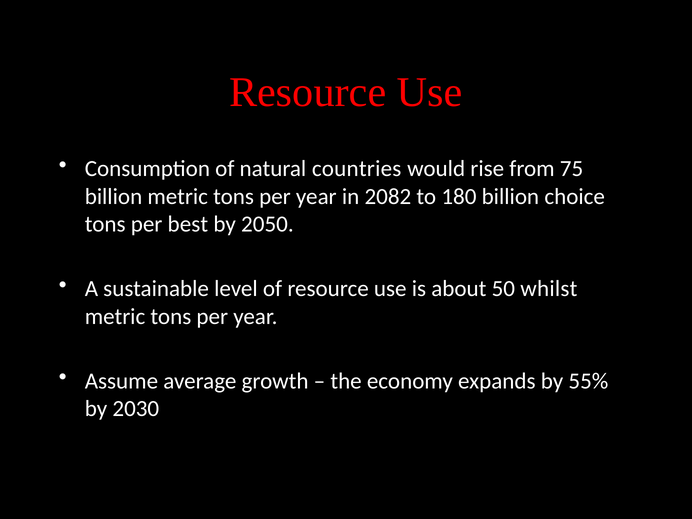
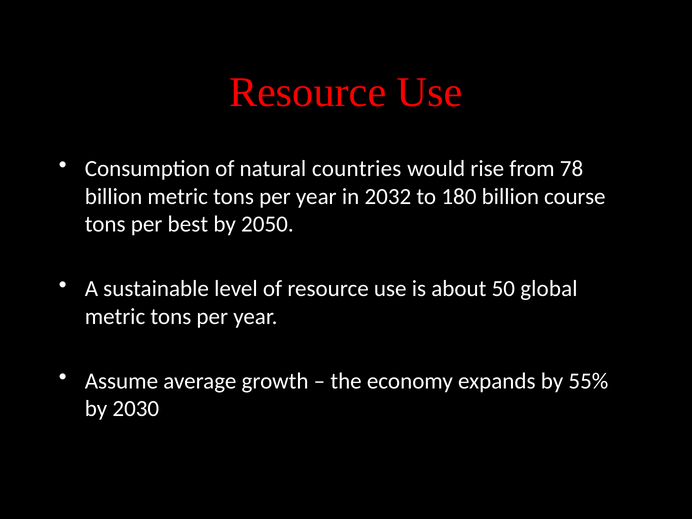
75: 75 -> 78
2082: 2082 -> 2032
choice: choice -> course
whilst: whilst -> global
